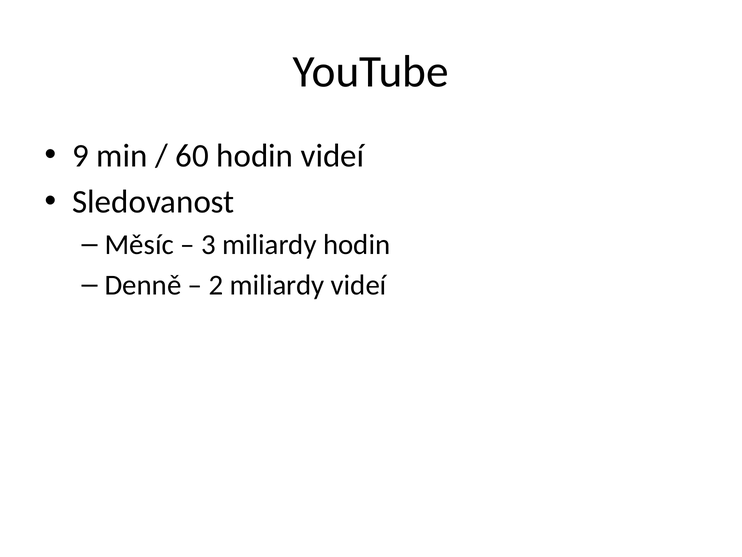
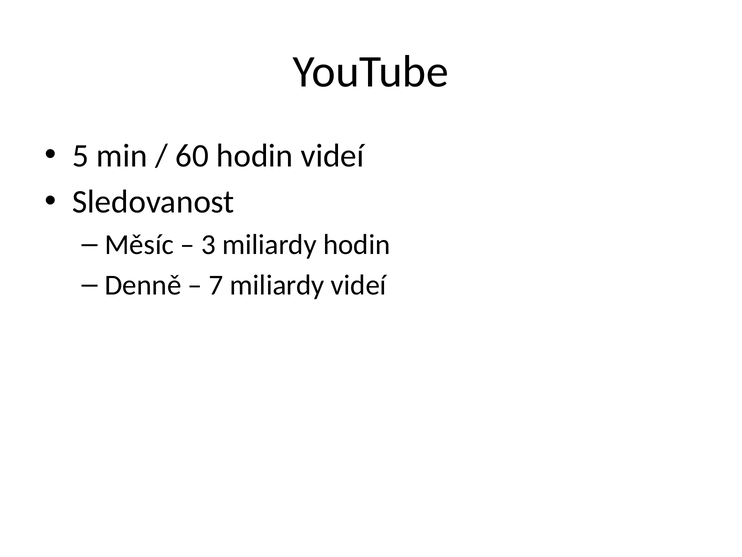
9: 9 -> 5
2: 2 -> 7
